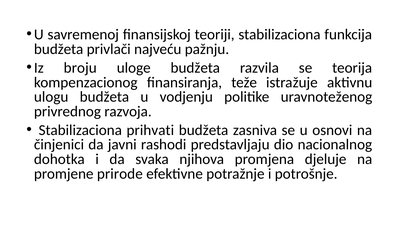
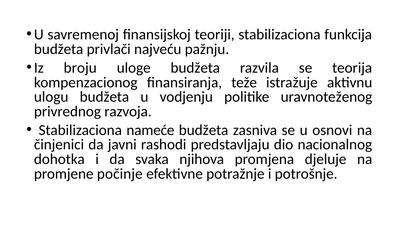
prihvati: prihvati -> nameće
prirode: prirode -> počinje
